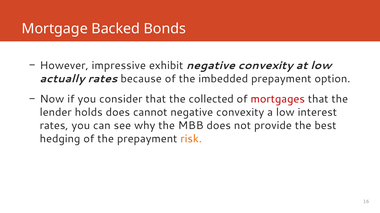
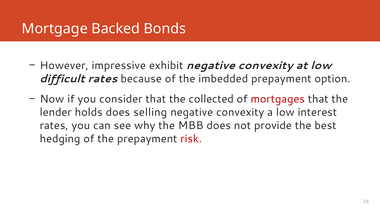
actually: actually -> difficult
cannot: cannot -> selling
risk colour: orange -> red
